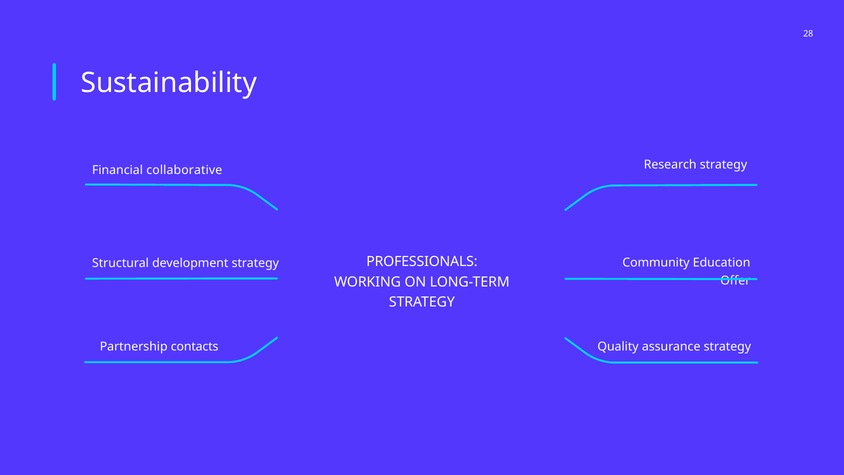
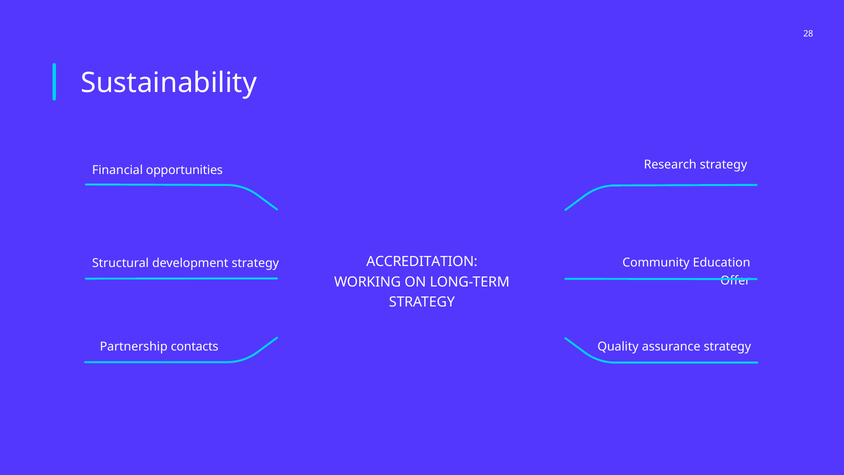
collaborative: collaborative -> opportunities
PROFESSIONALS: PROFESSIONALS -> ACCREDITATION
